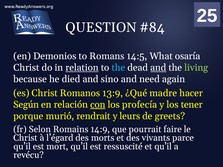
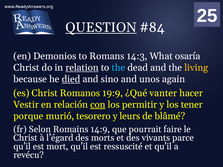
QUESTION underline: none -> present
14:5: 14:5 -> 14:3
and at (158, 68) underline: present -> none
living colour: light green -> yellow
died underline: none -> present
need: need -> unos
13:9: 13:9 -> 19:9
madre: madre -> vanter
Según: Según -> Vestir
profecía: profecía -> permitir
rendrait: rendrait -> tesorero
greets: greets -> blâmé
